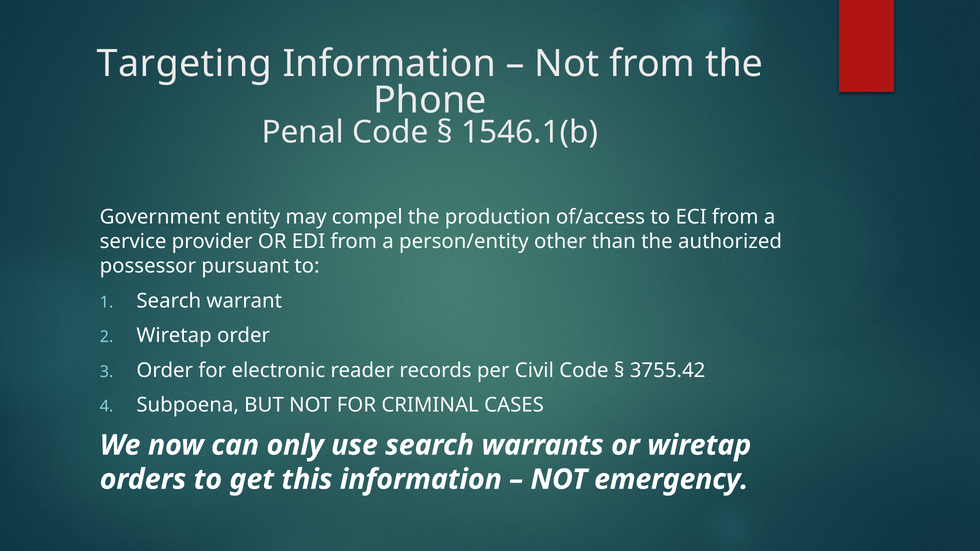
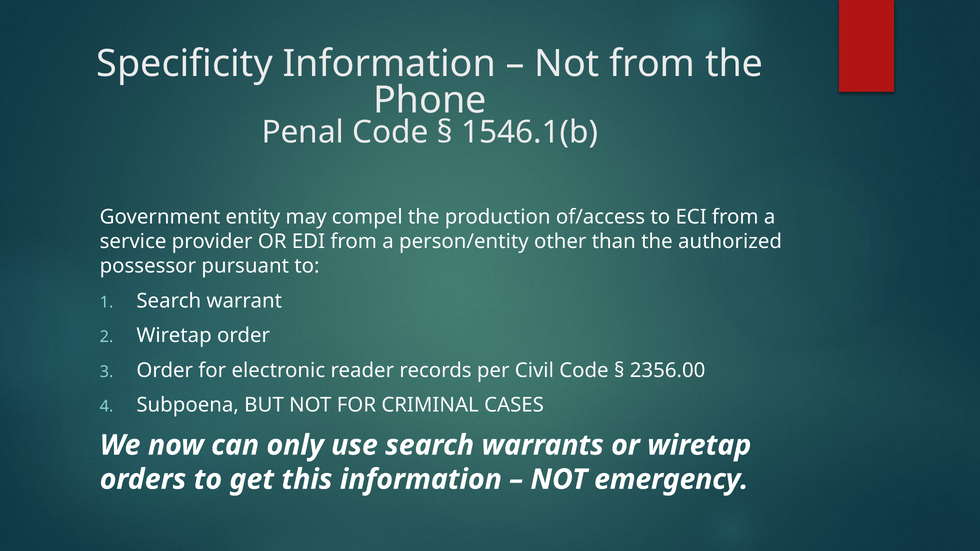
Targeting: Targeting -> Specificity
3755.42: 3755.42 -> 2356.00
